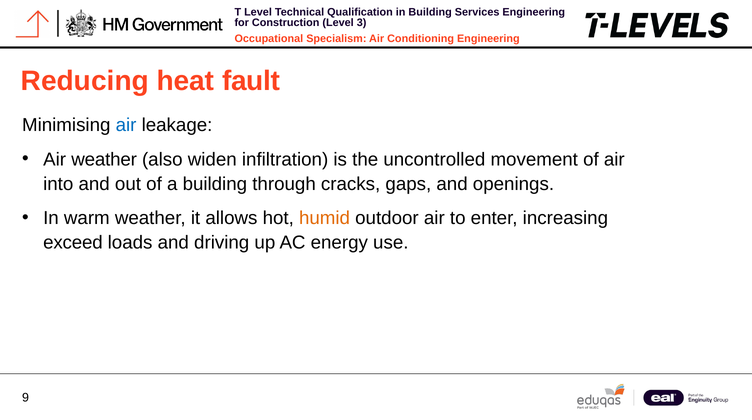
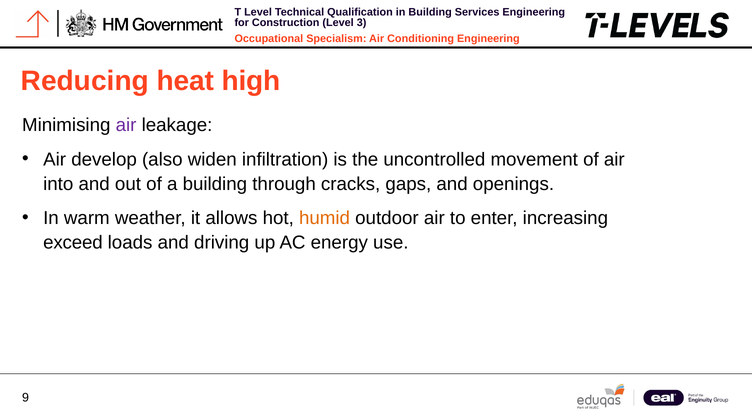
fault: fault -> high
air at (126, 125) colour: blue -> purple
Air weather: weather -> develop
